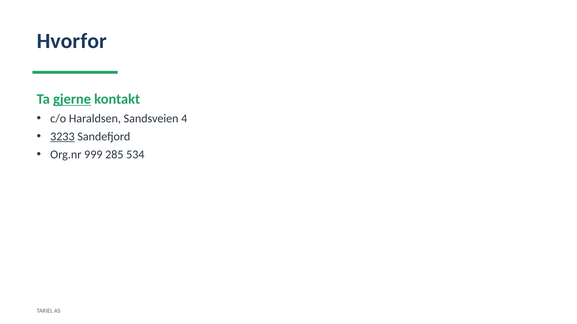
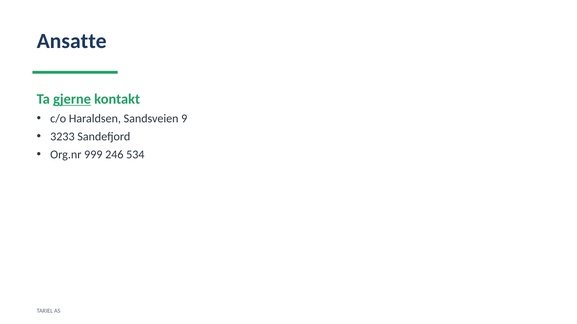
Hvorfor: Hvorfor -> Ansatte
4: 4 -> 9
3233 underline: present -> none
285: 285 -> 246
